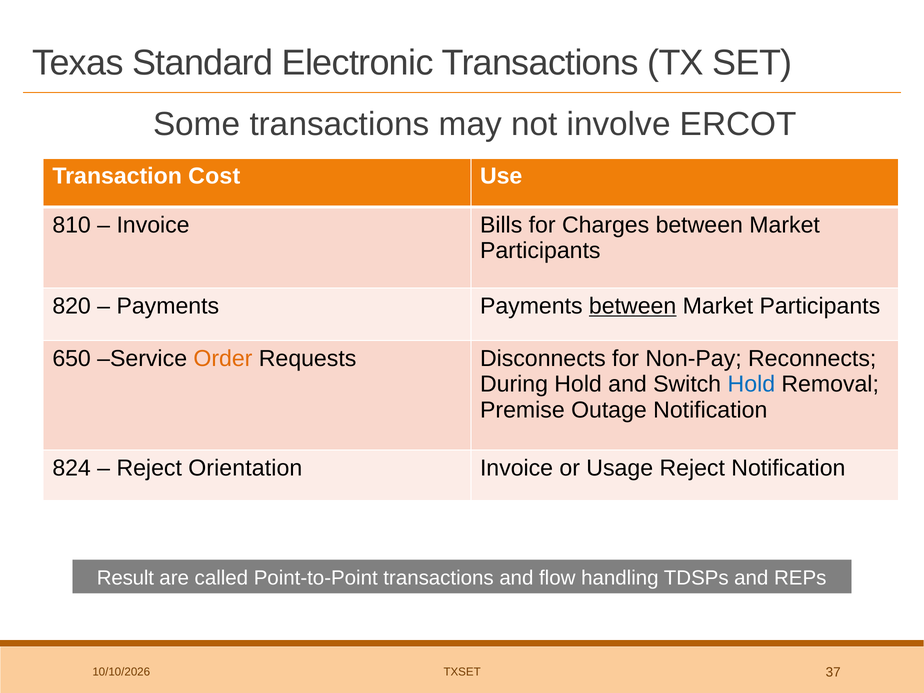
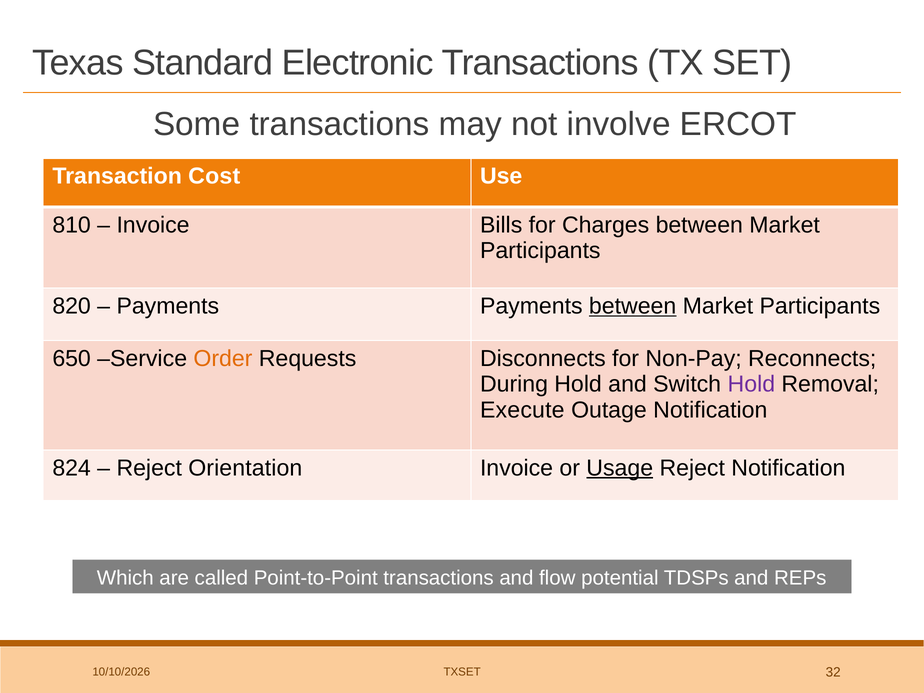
Hold at (751, 384) colour: blue -> purple
Premise: Premise -> Execute
Usage underline: none -> present
Result: Result -> Which
handling: handling -> potential
37: 37 -> 32
